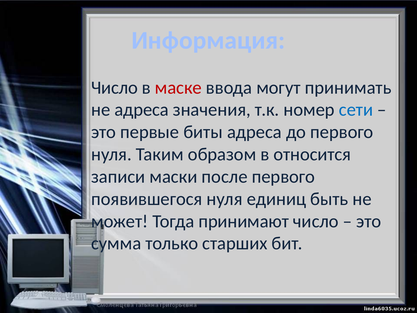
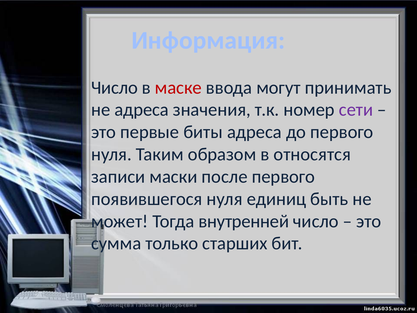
сети colour: blue -> purple
относится: относится -> относятся
принимают: принимают -> внутренней
